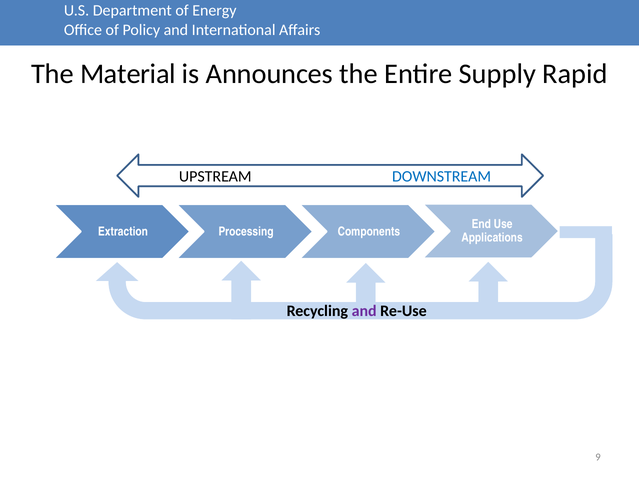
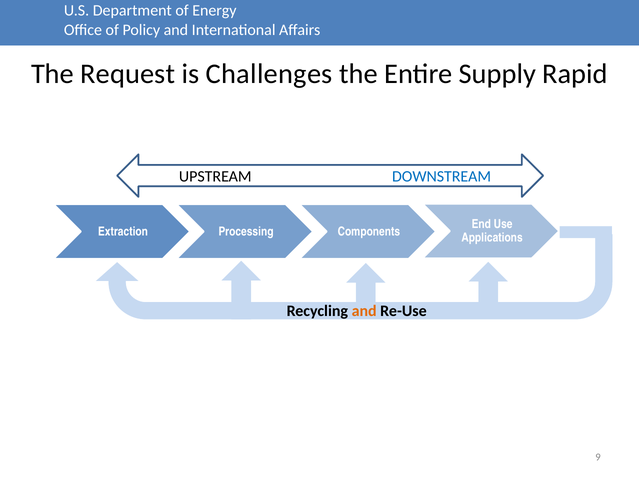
Material: Material -> Request
Announces: Announces -> Challenges
and at (364, 311) colour: purple -> orange
